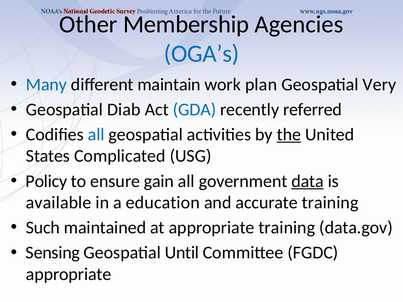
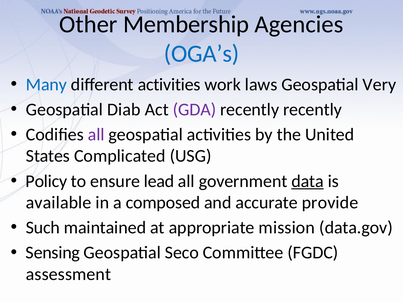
different maintain: maintain -> activities
plan: plan -> laws
GDA colour: blue -> purple
recently referred: referred -> recently
all at (96, 135) colour: blue -> purple
the underline: present -> none
gain: gain -> lead
education: education -> composed
accurate training: training -> provide
appropriate training: training -> mission
Until: Until -> Seco
appropriate at (69, 274): appropriate -> assessment
